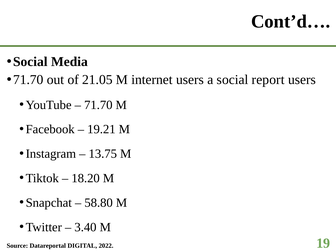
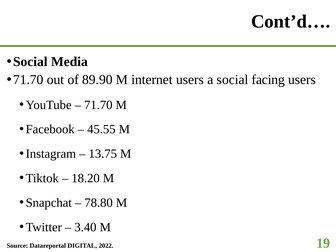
21.05: 21.05 -> 89.90
report: report -> facing
19.21: 19.21 -> 45.55
58.80: 58.80 -> 78.80
